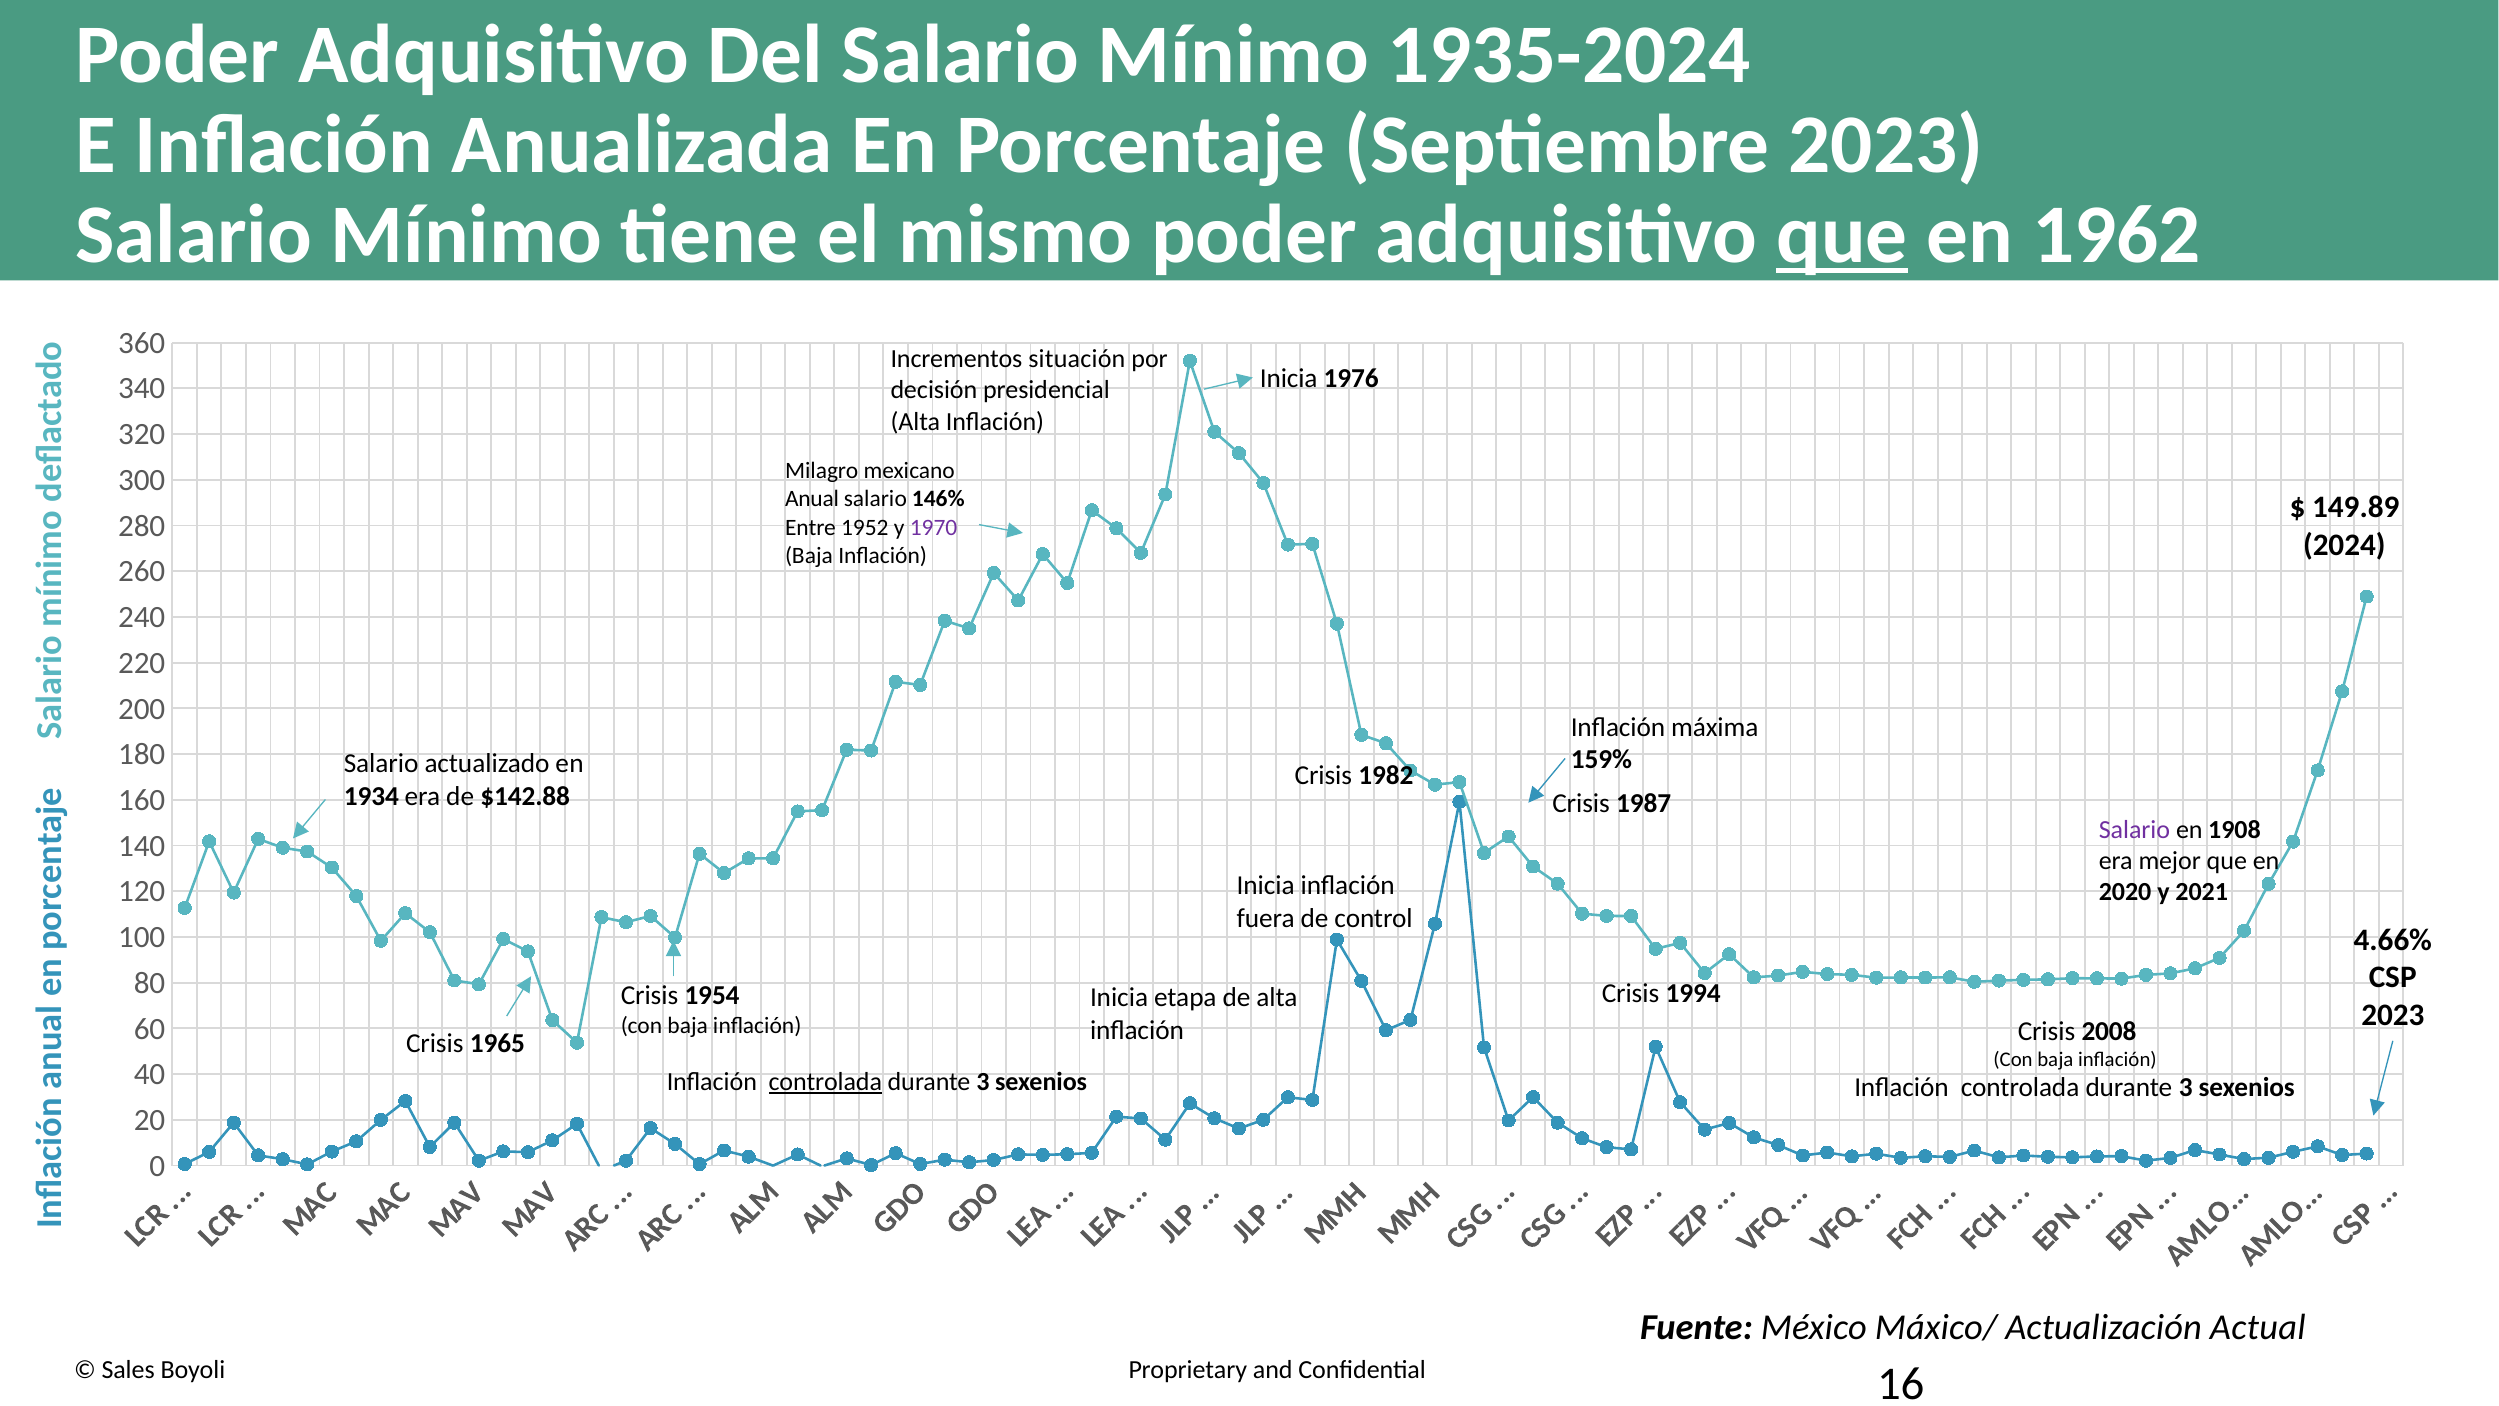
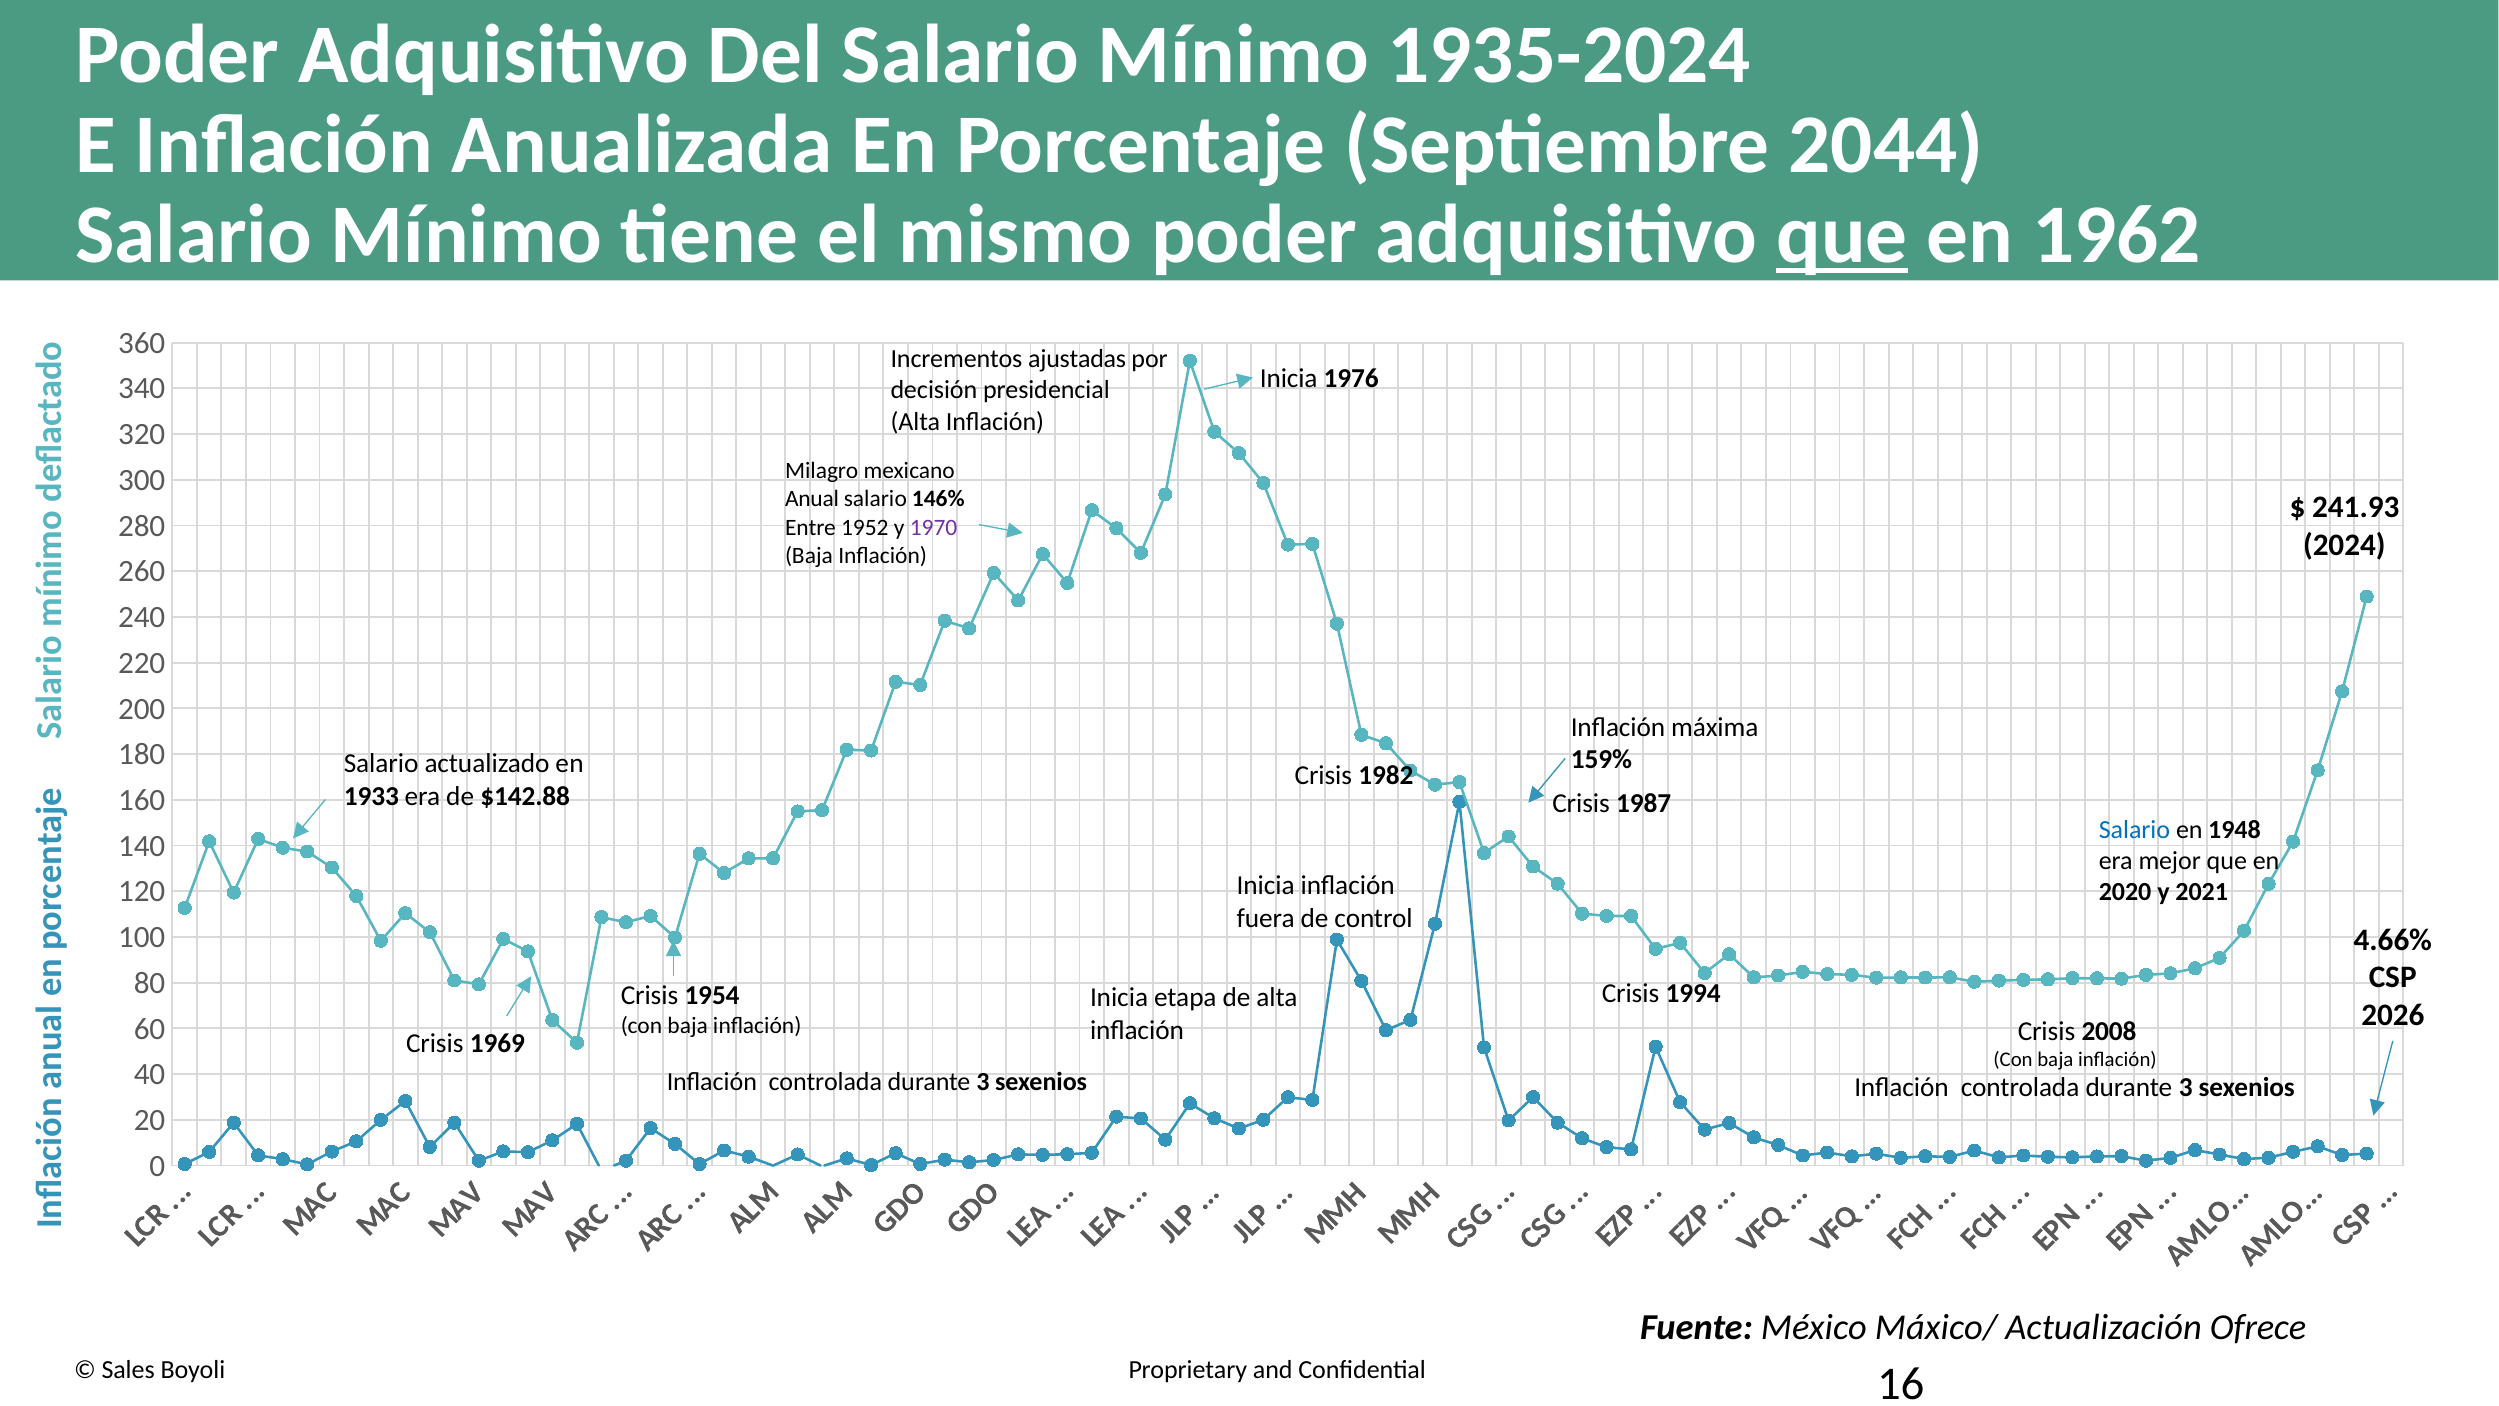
Septiembre 2023: 2023 -> 2044
situación: situación -> ajustadas
149.89: 149.89 -> 241.93
1934: 1934 -> 1933
Salario at (2134, 829) colour: purple -> blue
1908: 1908 -> 1948
2023 at (2393, 1015): 2023 -> 2026
1965: 1965 -> 1969
controlada at (825, 1082) underline: present -> none
Actual: Actual -> Ofrece
